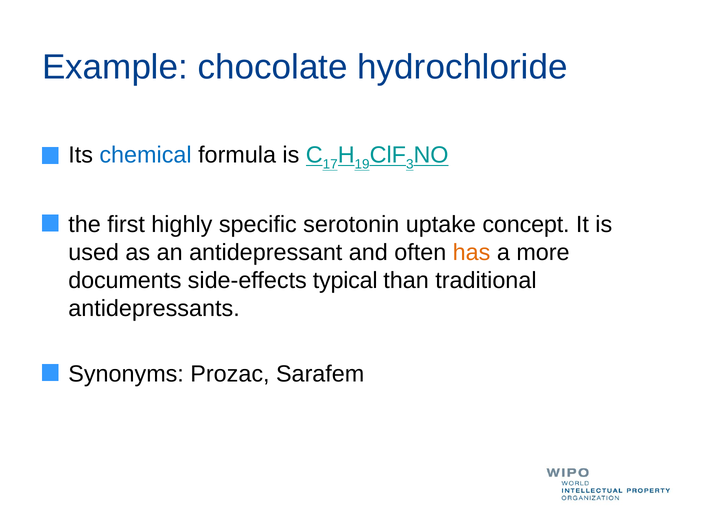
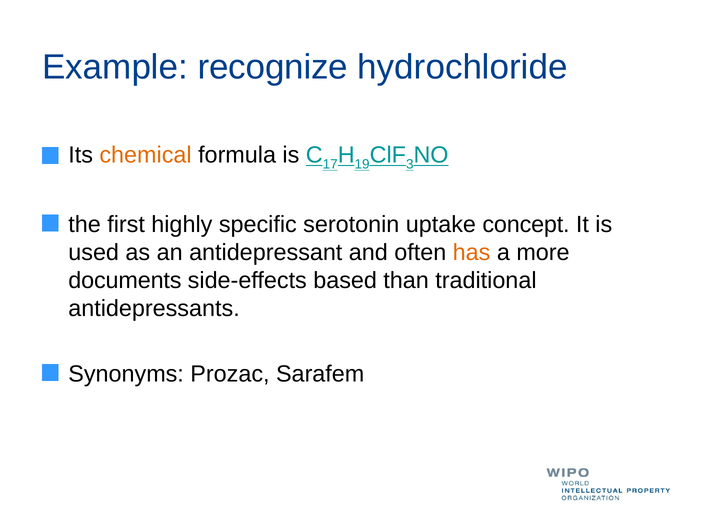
chocolate: chocolate -> recognize
chemical colour: blue -> orange
typical: typical -> based
